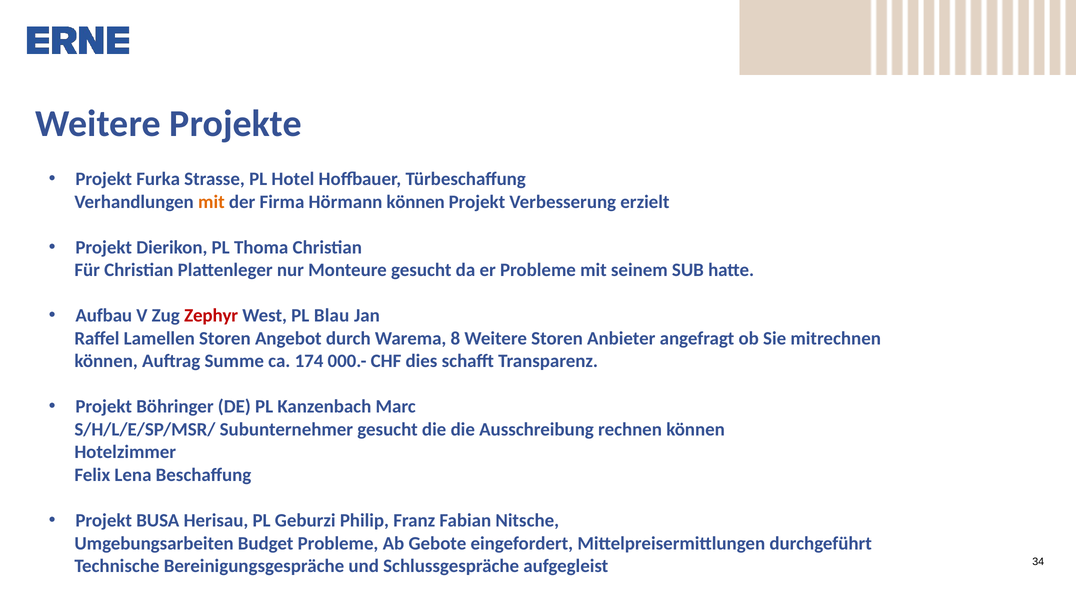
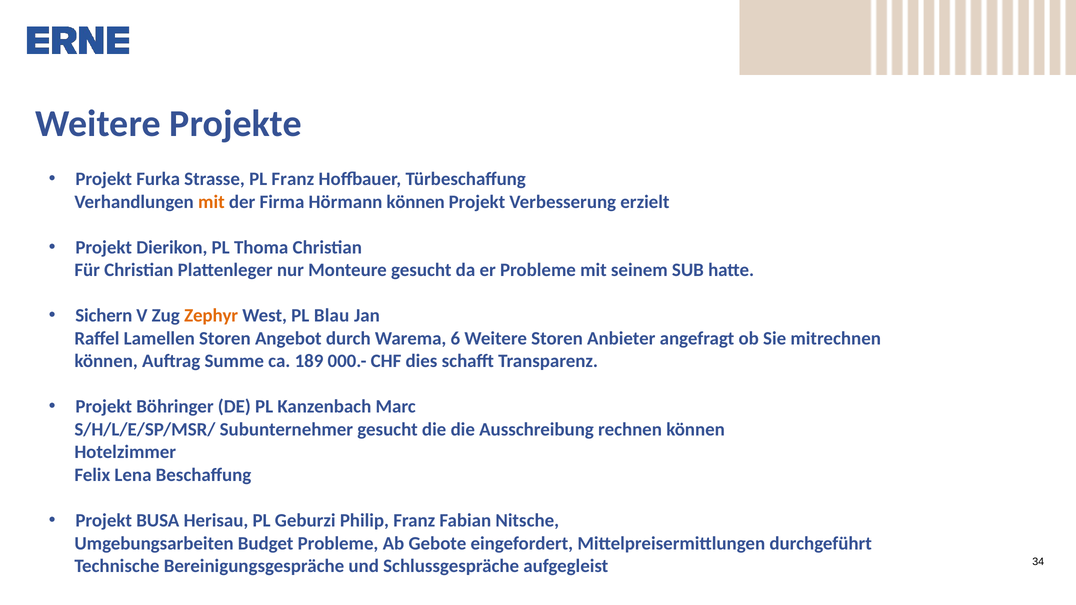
PL Hotel: Hotel -> Franz
Aufbau: Aufbau -> Sichern
Zephyr colour: red -> orange
8: 8 -> 6
174: 174 -> 189
